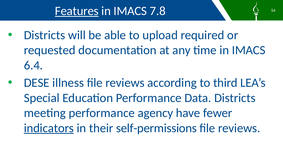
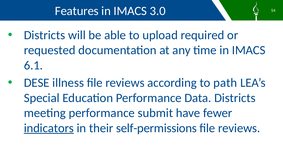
Features underline: present -> none
7.8: 7.8 -> 3.0
6.4: 6.4 -> 6.1
third: third -> path
agency: agency -> submit
